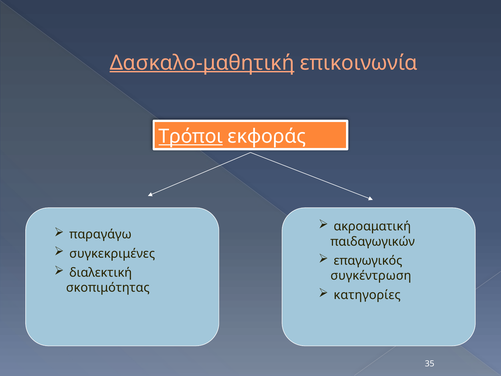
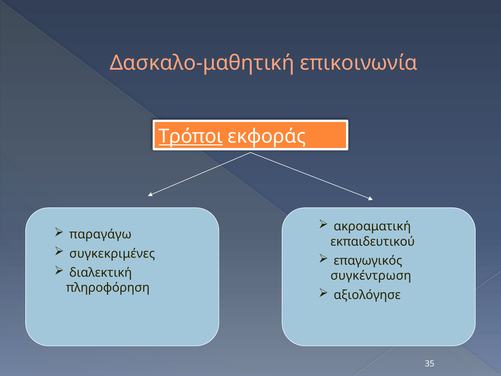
Δασκαλο-μαθητική underline: present -> none
παιδαγωγικών: παιδαγωγικών -> εκπαιδευτικού
σκοπιμότητας: σκοπιμότητας -> πληροφόρηση
κατηγορίες: κατηγορίες -> αξιολόγησε
